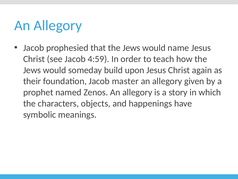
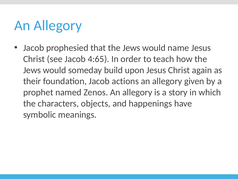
4:59: 4:59 -> 4:65
master: master -> actions
